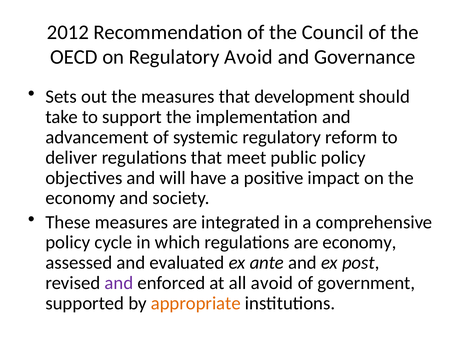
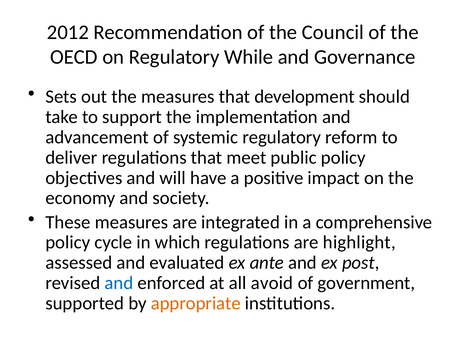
Regulatory Avoid: Avoid -> While
are economy: economy -> highlight
and at (119, 283) colour: purple -> blue
